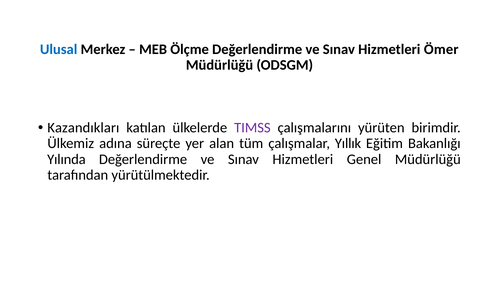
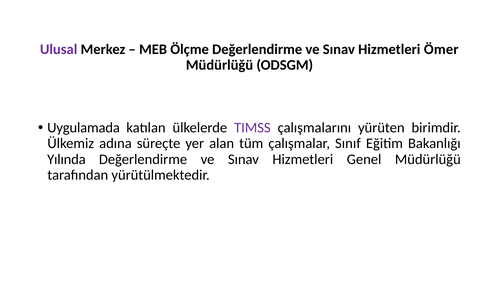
Ulusal colour: blue -> purple
Kazandıkları: Kazandıkları -> Uygulamada
Yıllık: Yıllık -> Sınıf
